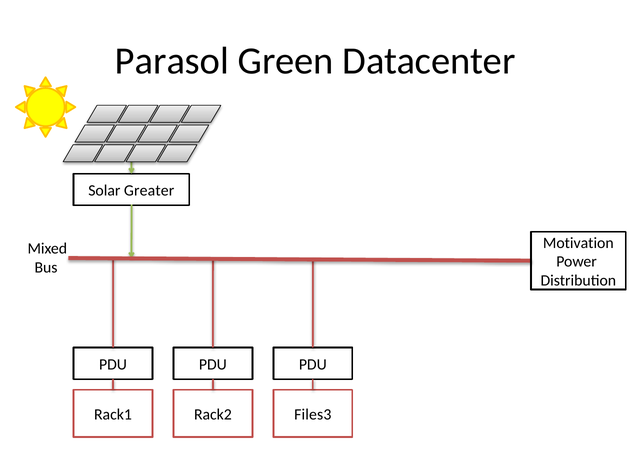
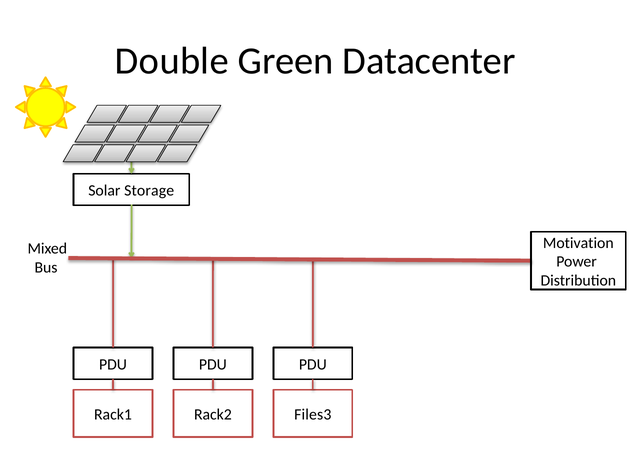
Parasol: Parasol -> Double
Greater: Greater -> Storage
